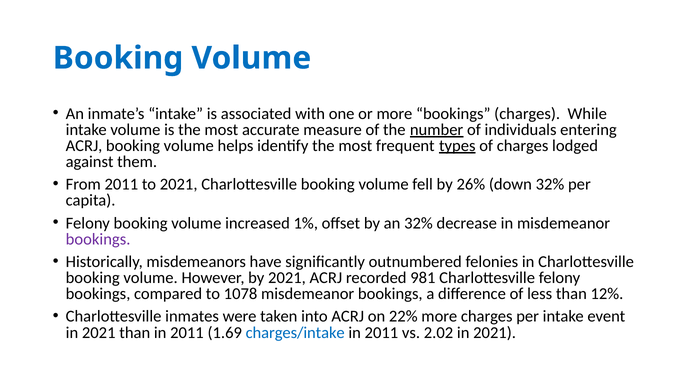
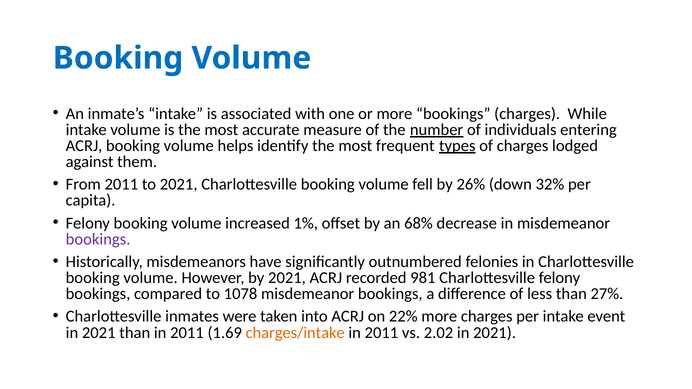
an 32%: 32% -> 68%
12%: 12% -> 27%
charges/intake colour: blue -> orange
